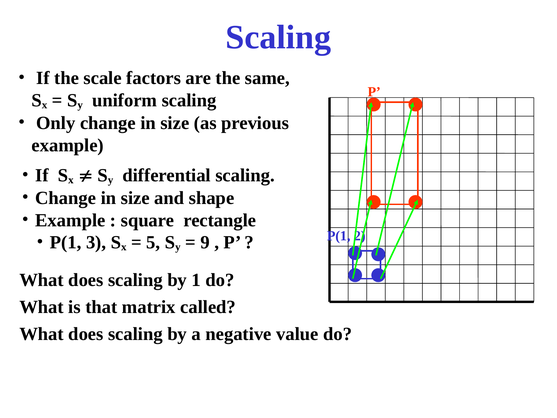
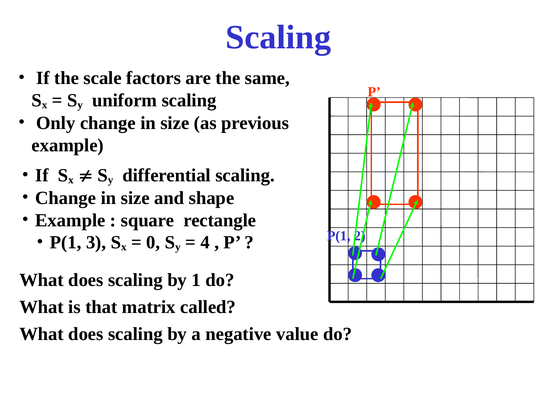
5: 5 -> 0
9: 9 -> 4
